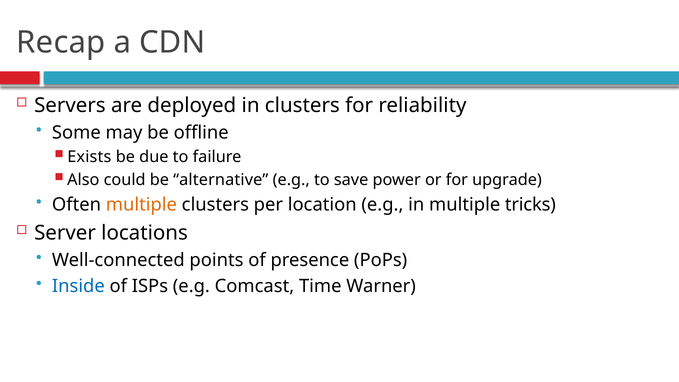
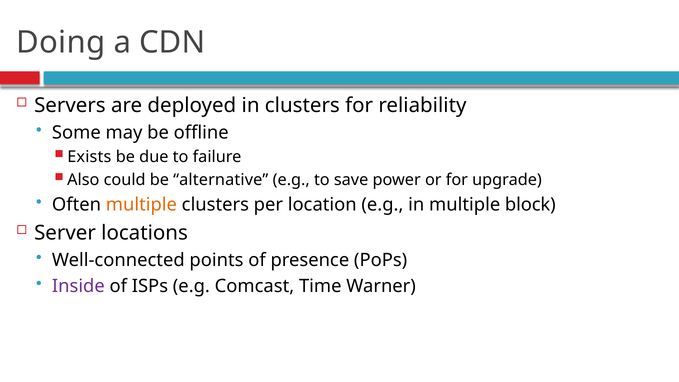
Recap: Recap -> Doing
tricks: tricks -> block
Inside colour: blue -> purple
